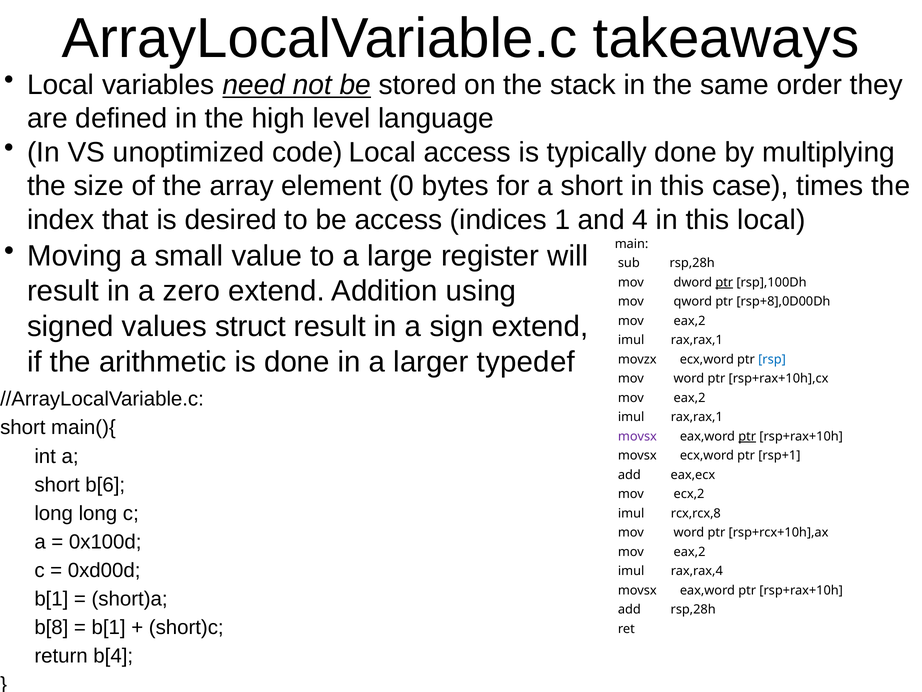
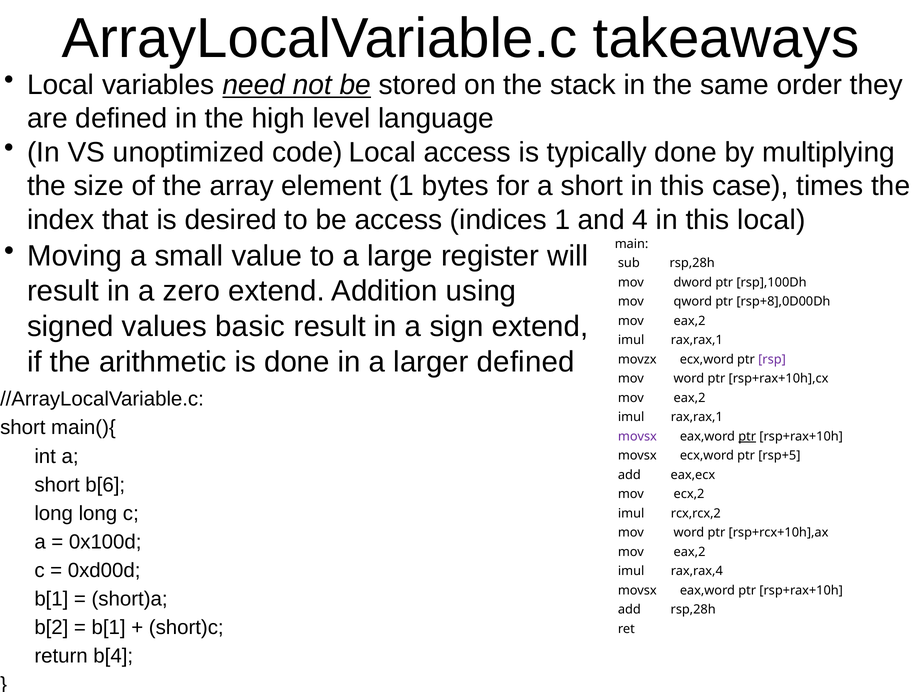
element 0: 0 -> 1
ptr at (724, 282) underline: present -> none
struct: struct -> basic
larger typedef: typedef -> defined
rsp colour: blue -> purple
rsp+1: rsp+1 -> rsp+5
rcx,rcx,8: rcx,rcx,8 -> rcx,rcx,2
b[8: b[8 -> b[2
